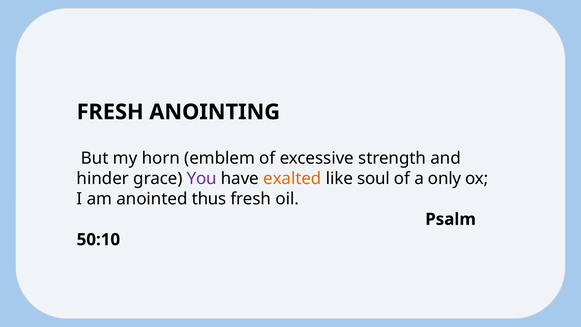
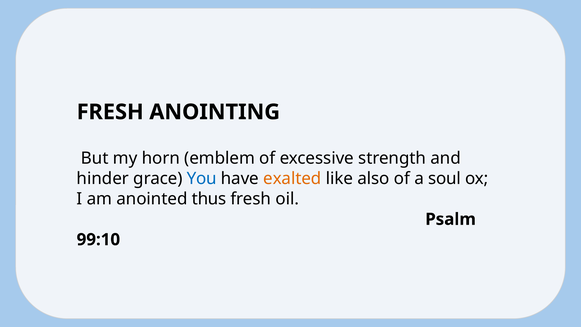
You colour: purple -> blue
soul: soul -> also
only: only -> soul
50:10: 50:10 -> 99:10
